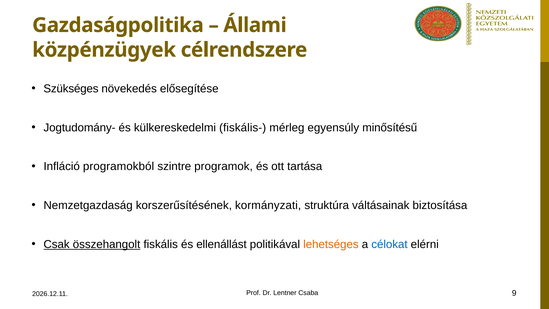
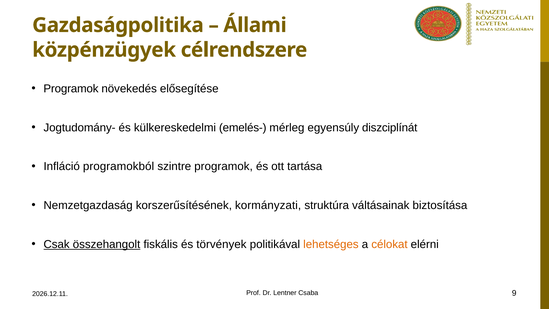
Szükséges at (71, 89): Szükséges -> Programok
fiskális-: fiskális- -> emelés-
minősítésű: minősítésű -> diszciplínát
ellenállást: ellenállást -> törvények
célokat colour: blue -> orange
